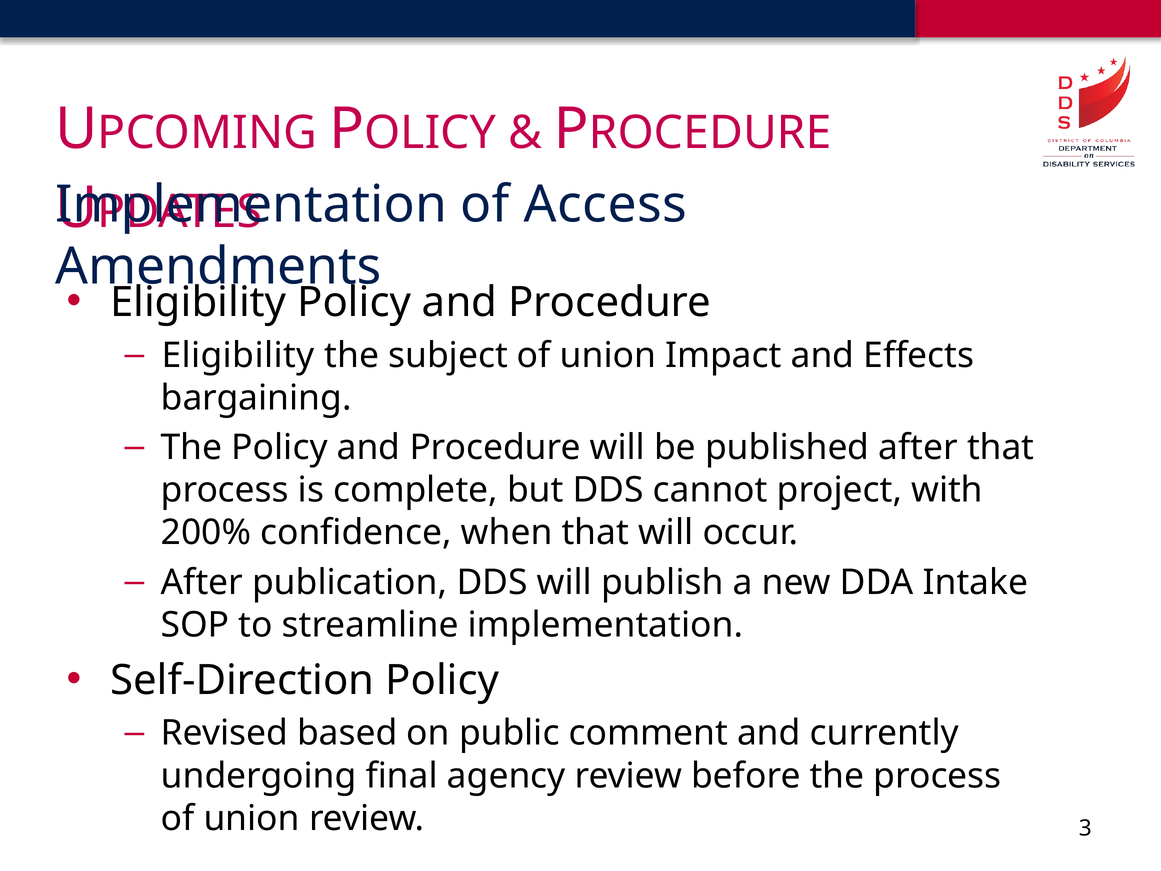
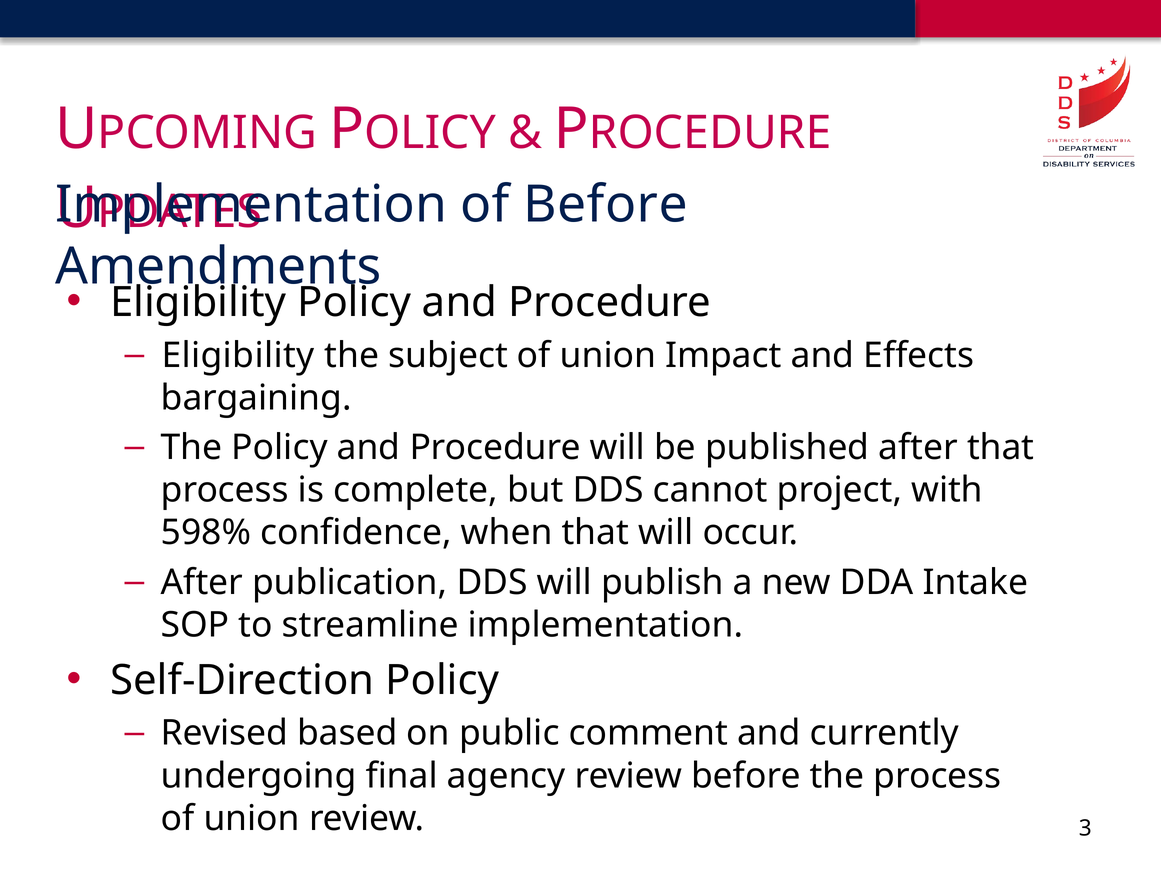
of Access: Access -> Before
200%: 200% -> 598%
